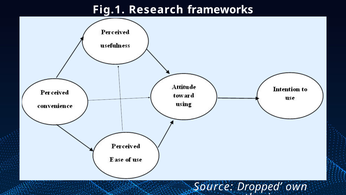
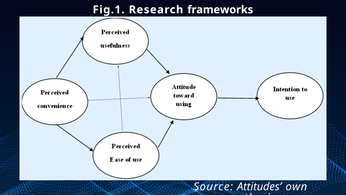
Dropped: Dropped -> Attitudes
